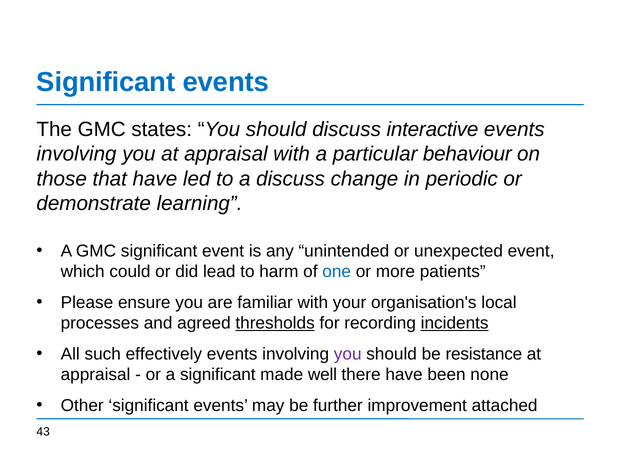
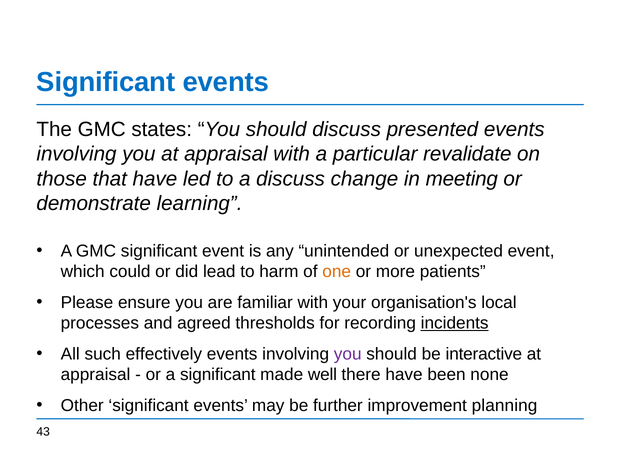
interactive: interactive -> presented
behaviour: behaviour -> revalidate
periodic: periodic -> meeting
one colour: blue -> orange
thresholds underline: present -> none
resistance: resistance -> interactive
attached: attached -> planning
